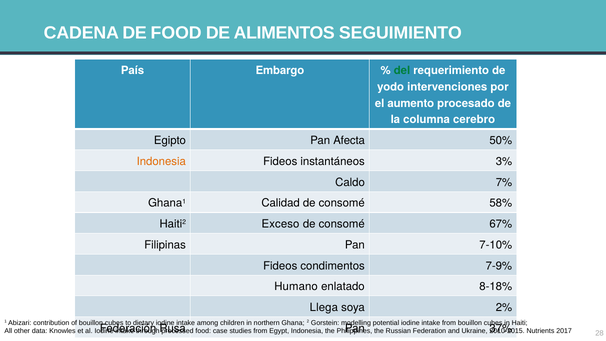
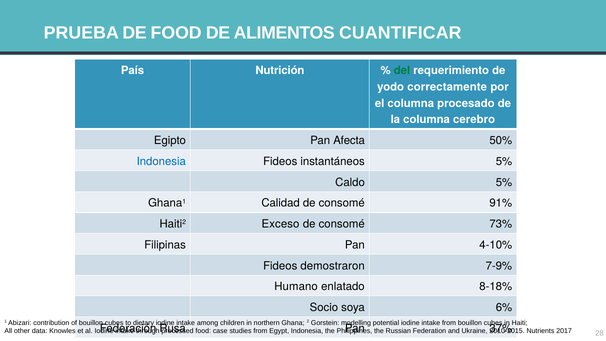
CADENA: CADENA -> PRUEBA
SEGUIMIENTO: SEGUIMIENTO -> CUANTIFICAR
Embargo: Embargo -> Nutrición
intervenciones: intervenciones -> correctamente
el aumento: aumento -> columna
Indonesia at (161, 161) colour: orange -> blue
instantáneos 3%: 3% -> 5%
Caldo 7%: 7% -> 5%
58%: 58% -> 91%
67%: 67% -> 73%
7-10%: 7-10% -> 4-10%
condimentos: condimentos -> demostraron
Llega: Llega -> Socio
2%: 2% -> 6%
